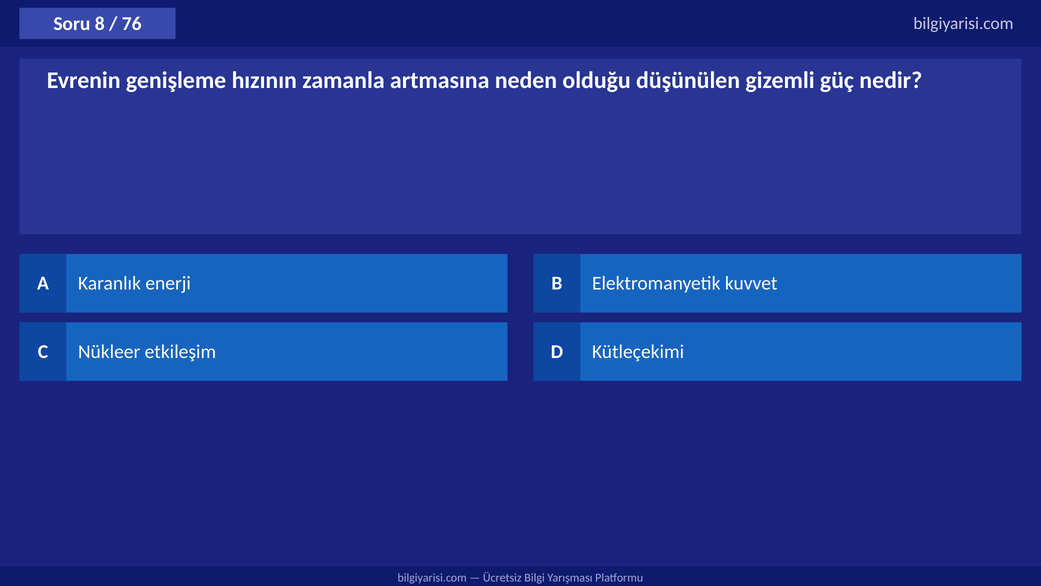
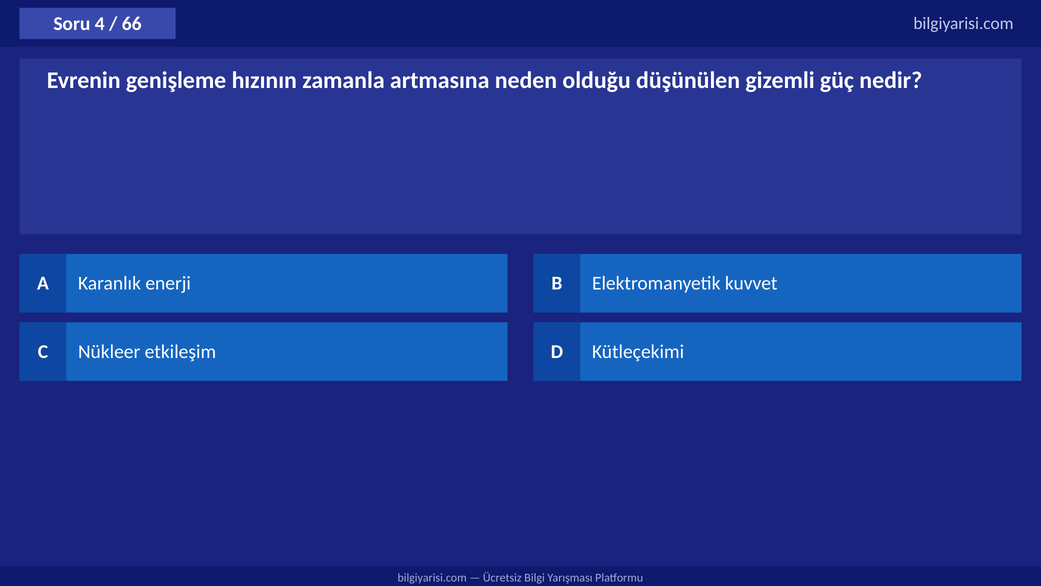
8: 8 -> 4
76: 76 -> 66
